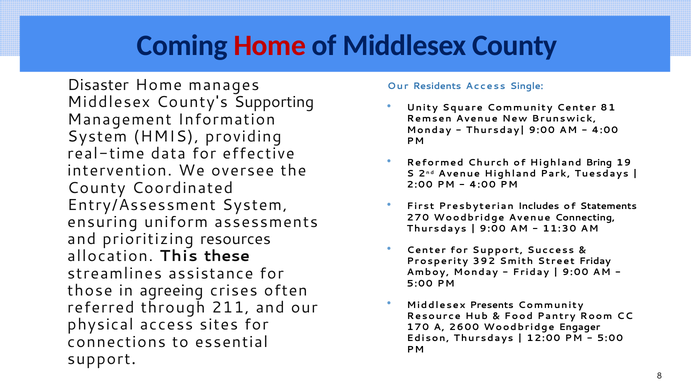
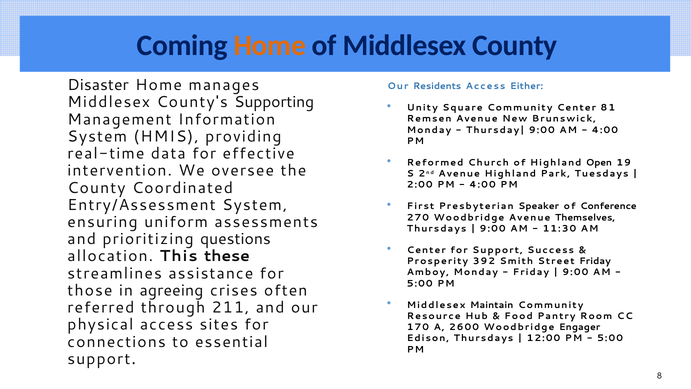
Home at (270, 45) colour: red -> orange
Single: Single -> Either
Bring: Bring -> Open
Includes: Includes -> Speaker
Statements: Statements -> Conference
Connecting: Connecting -> Themselves
resources: resources -> questions
Presents: Presents -> Maintain
